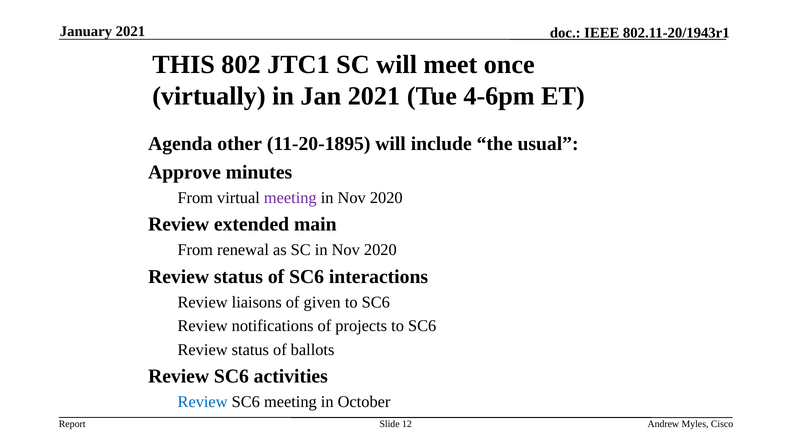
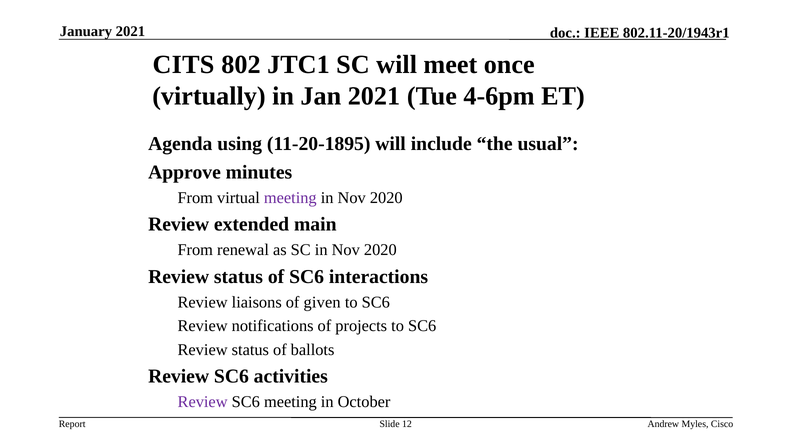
THIS: THIS -> CITS
other: other -> using
Review at (203, 402) colour: blue -> purple
